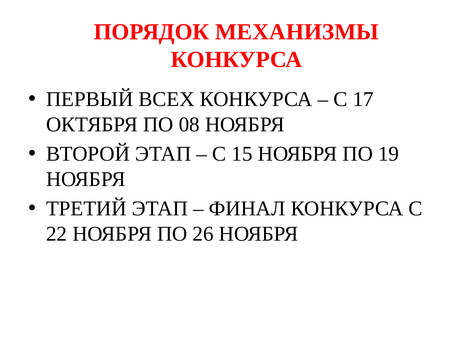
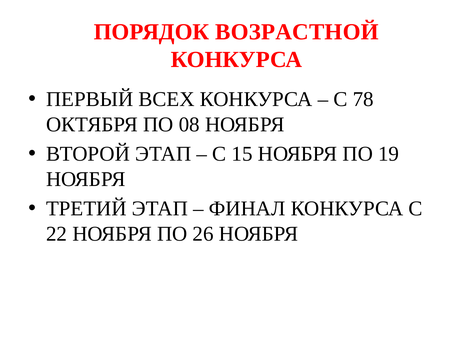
МЕХАНИЗМЫ: МЕХАНИЗМЫ -> ВОЗРАСТНОЙ
17: 17 -> 78
